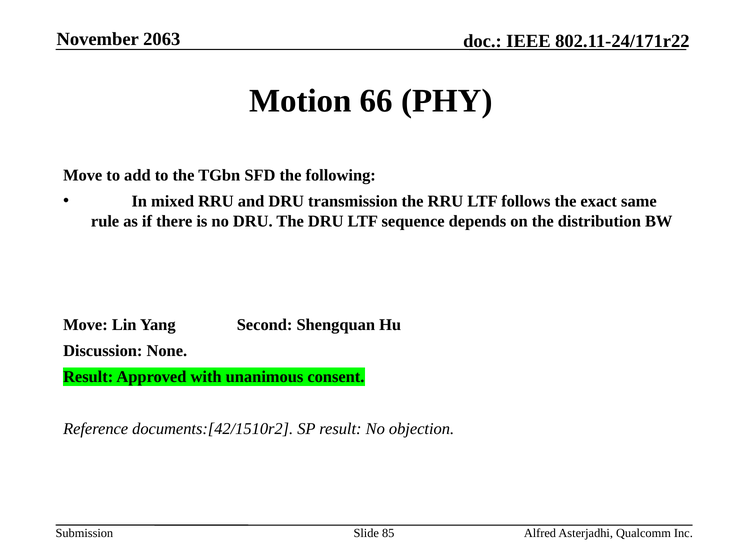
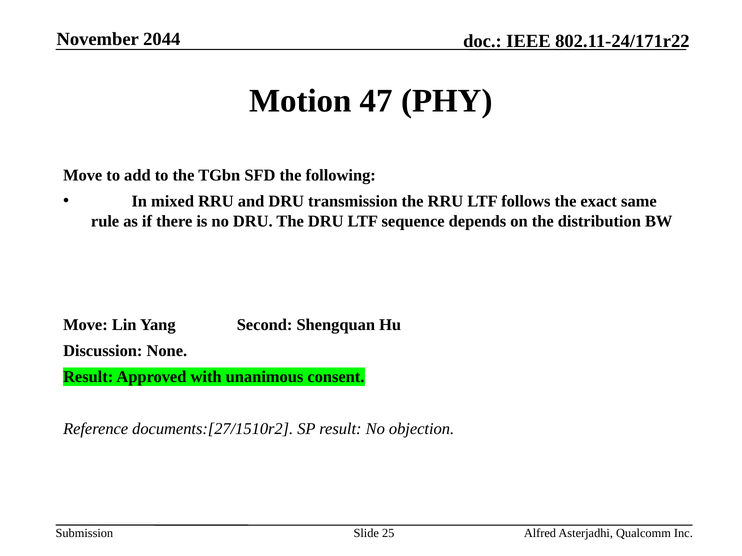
2063: 2063 -> 2044
66: 66 -> 47
documents:[42/1510r2: documents:[42/1510r2 -> documents:[27/1510r2
85: 85 -> 25
